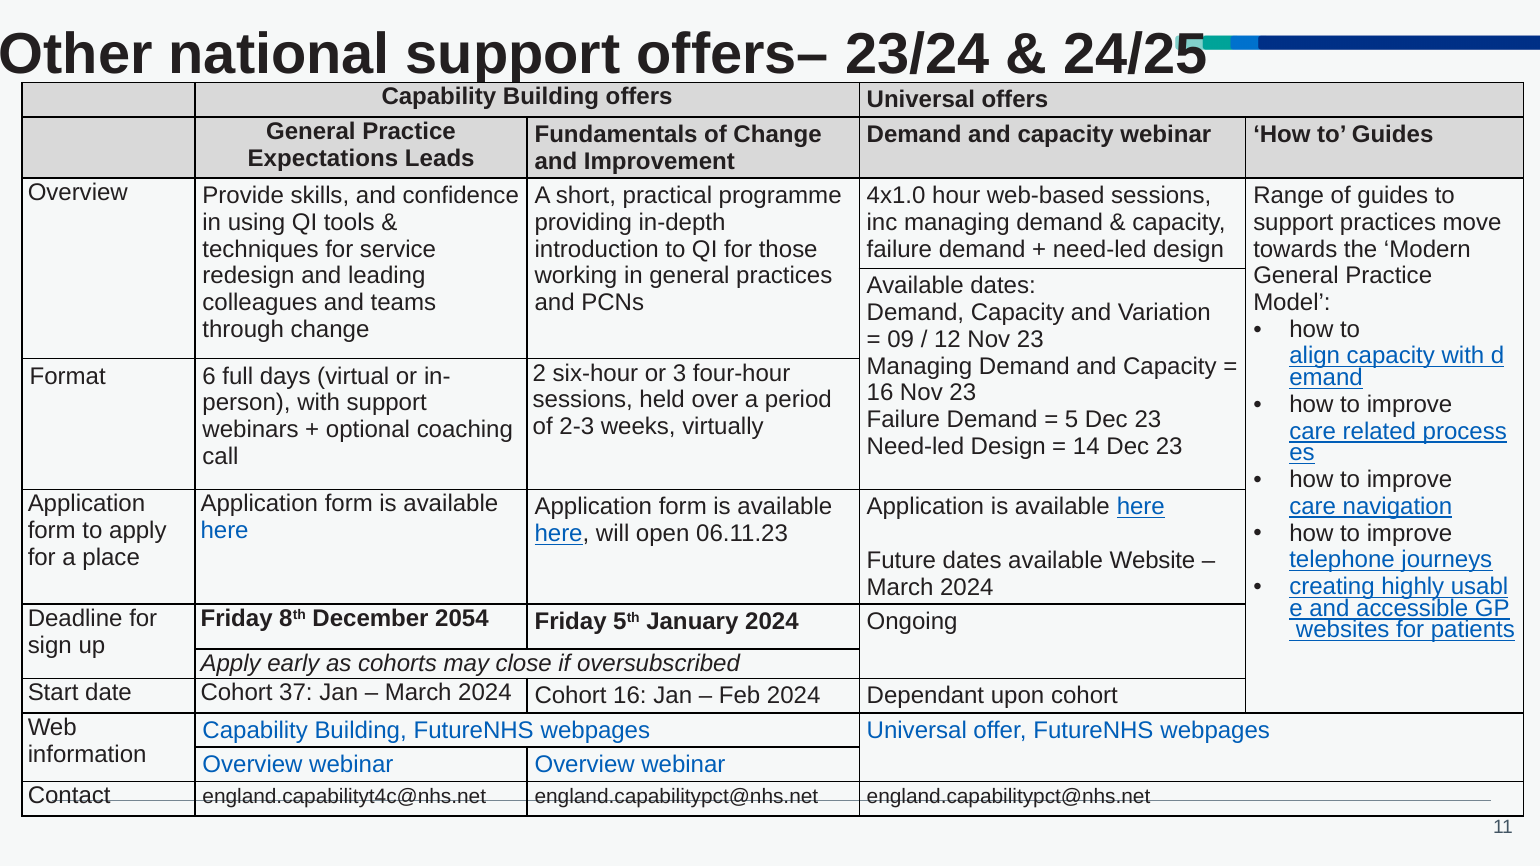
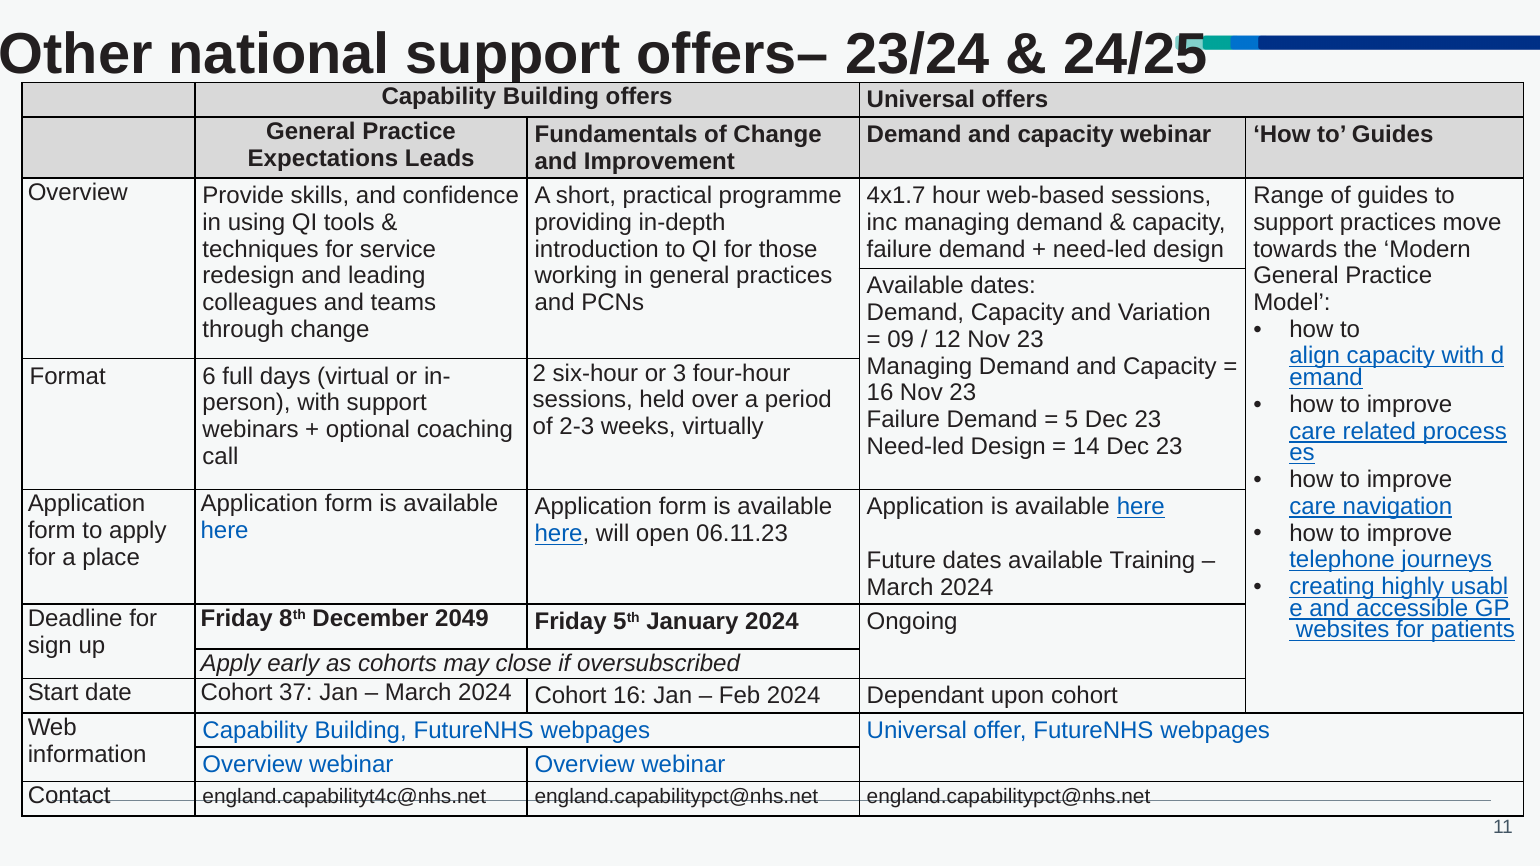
4x1.0: 4x1.0 -> 4x1.7
Website: Website -> Training
2054: 2054 -> 2049
